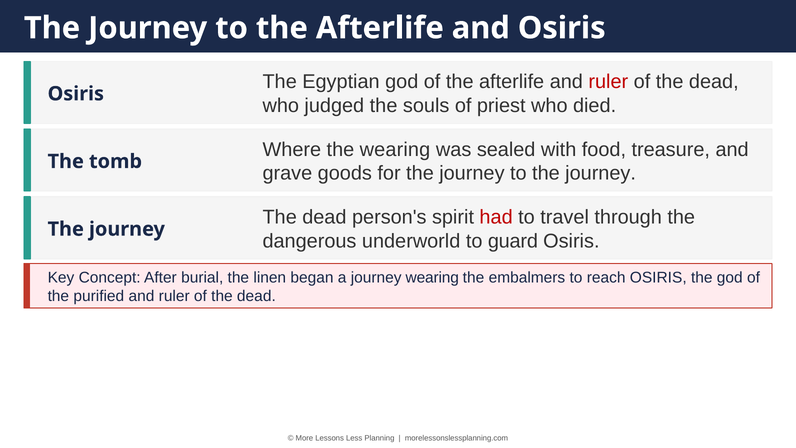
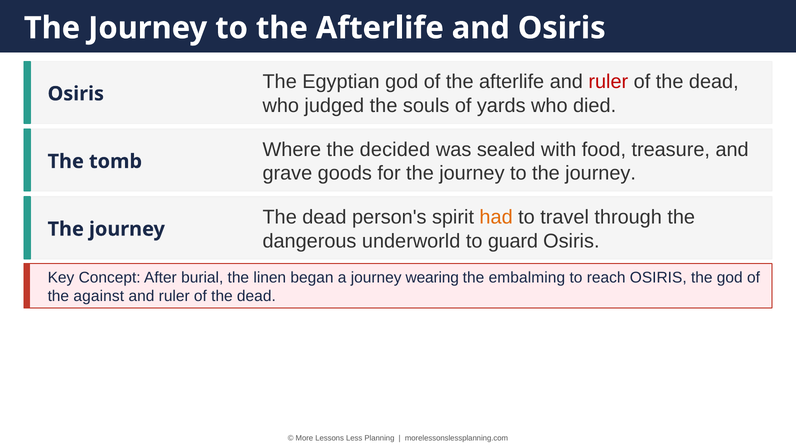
priest: priest -> yards
the wearing: wearing -> decided
had colour: red -> orange
embalmers: embalmers -> embalming
purified: purified -> against
